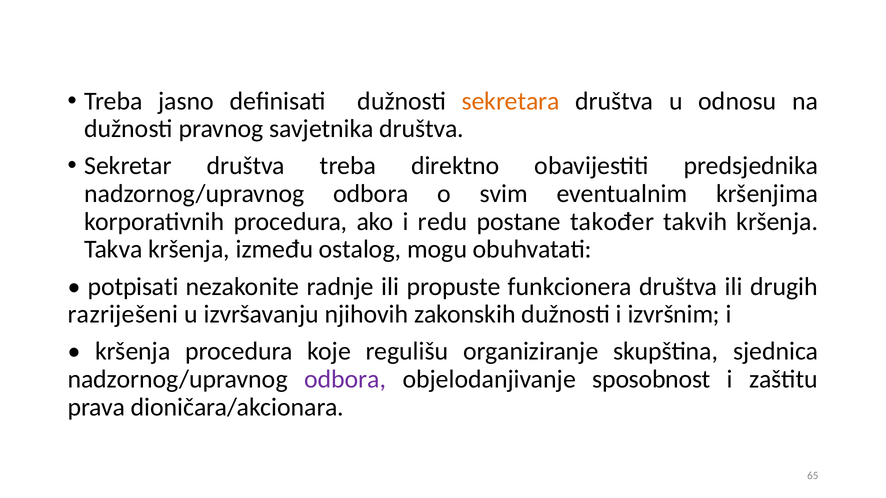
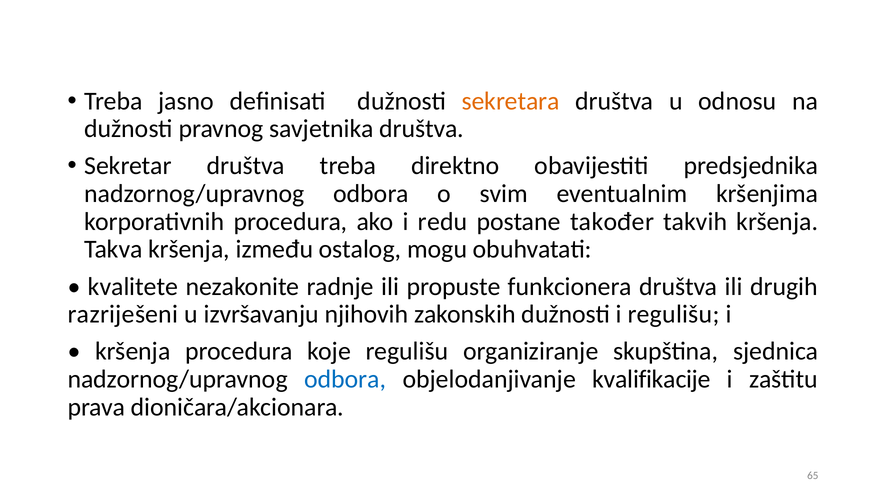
potpisati: potpisati -> kvalitete
i izvršnim: izvršnim -> regulišu
odbora at (345, 380) colour: purple -> blue
sposobnost: sposobnost -> kvalifikacije
